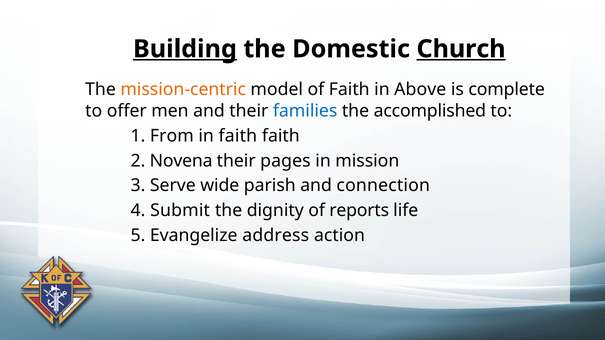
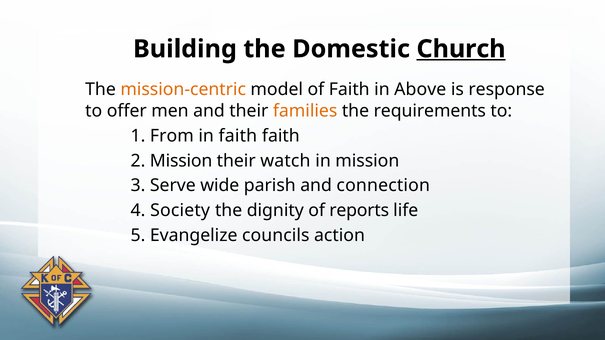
Building underline: present -> none
complete: complete -> response
families colour: blue -> orange
accomplished: accomplished -> requirements
2 Novena: Novena -> Mission
pages: pages -> watch
Submit: Submit -> Society
address: address -> councils
